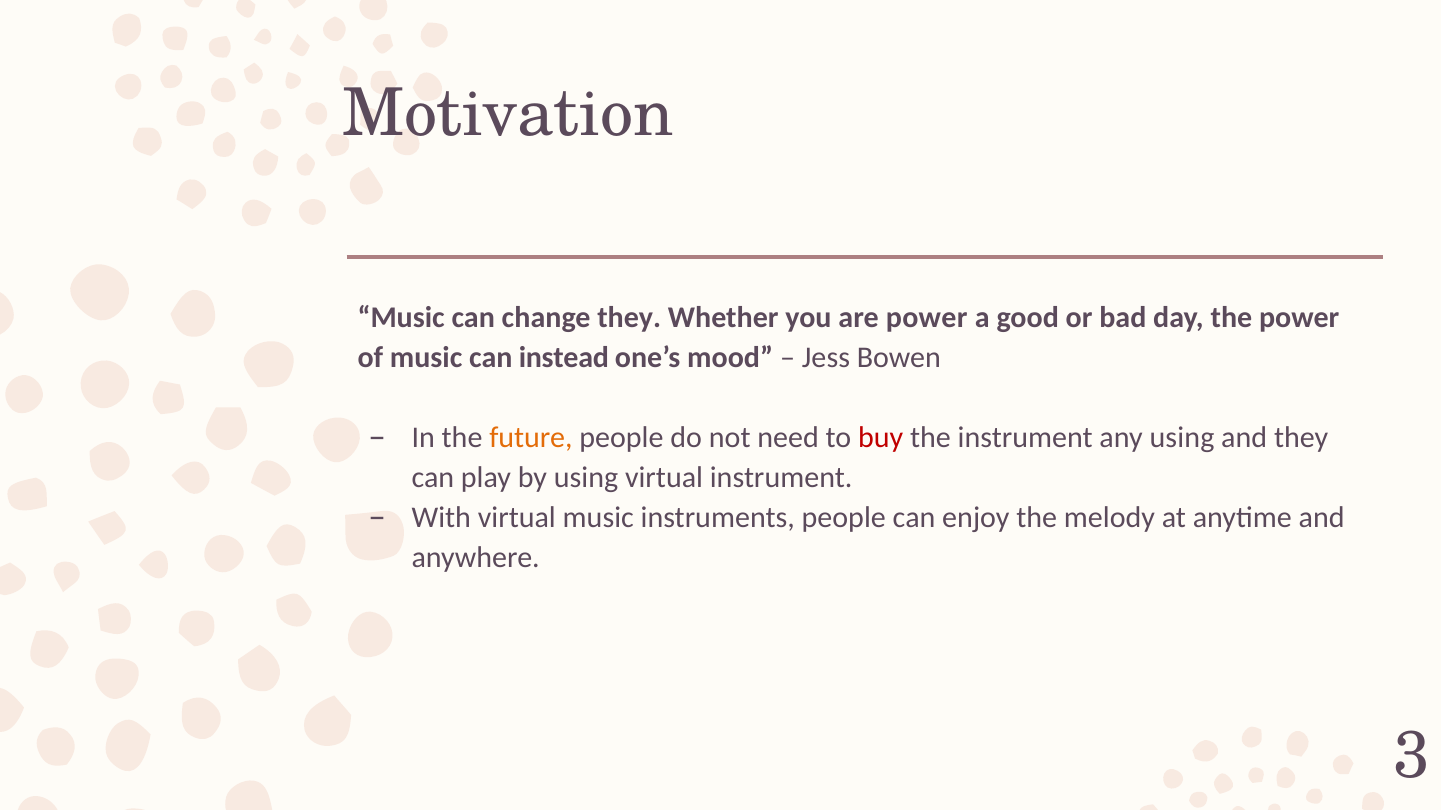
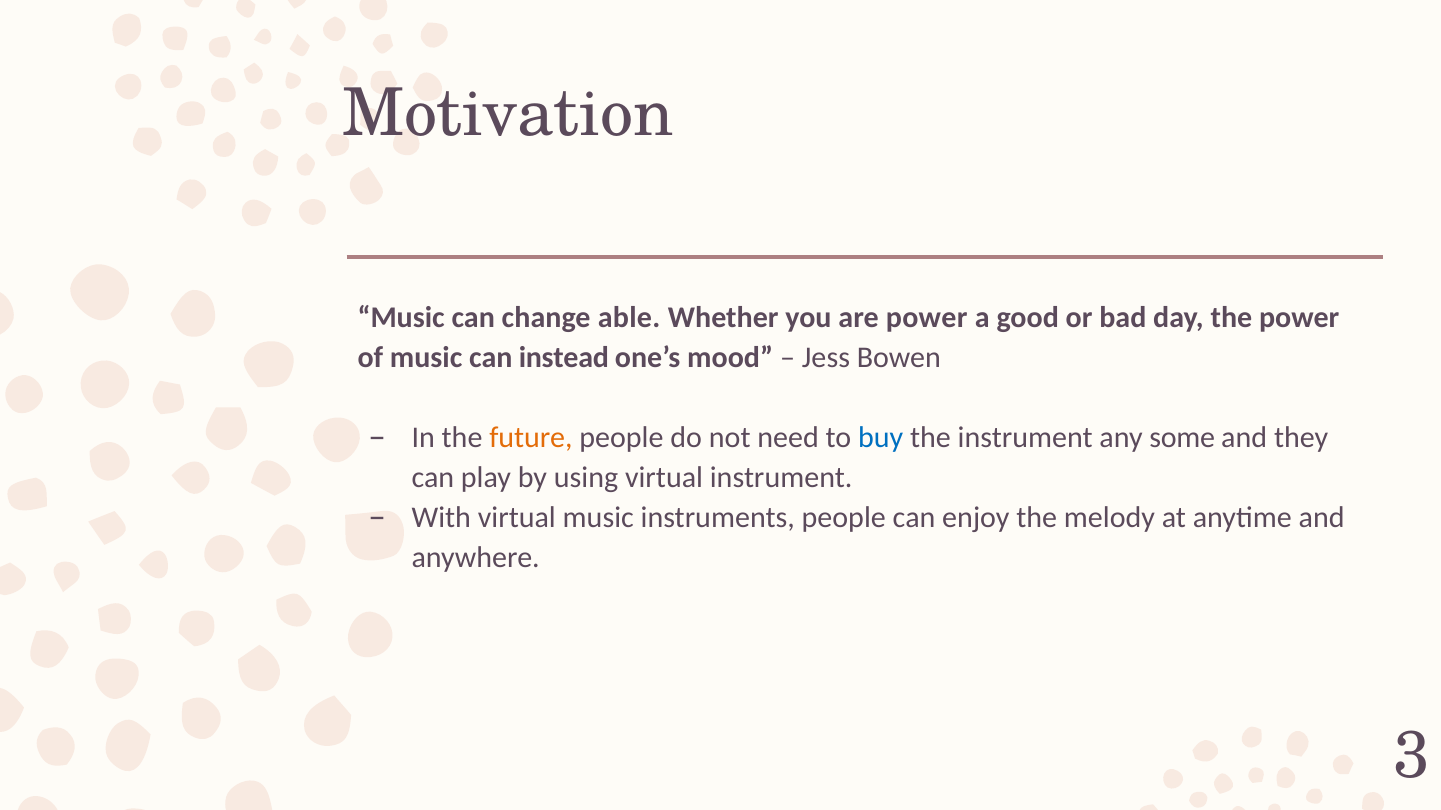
change they: they -> able
buy colour: red -> blue
any using: using -> some
